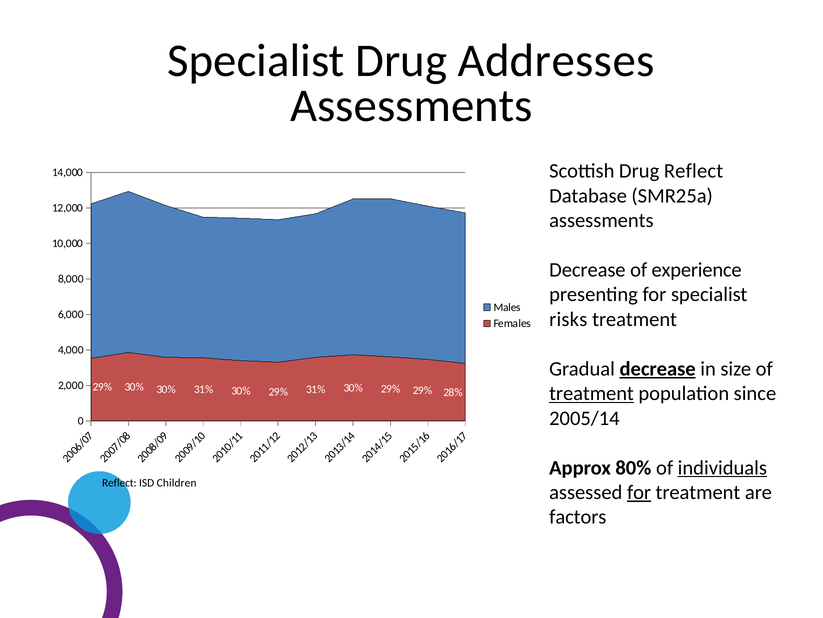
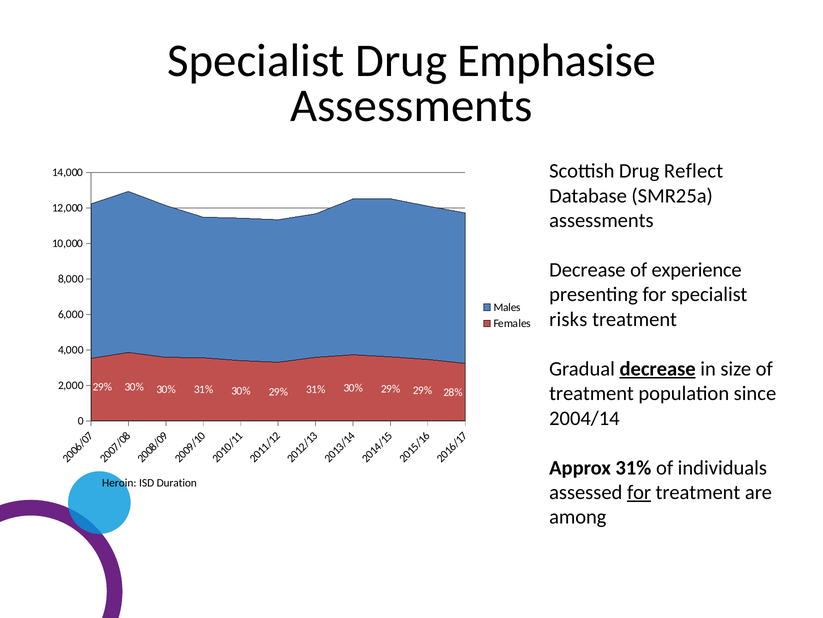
Addresses: Addresses -> Emphasise
treatment at (592, 393) underline: present -> none
2005/14: 2005/14 -> 2004/14
Approx 80%: 80% -> 31%
individuals underline: present -> none
Reflect at (119, 482): Reflect -> Heroin
Children: Children -> Duration
factors: factors -> among
